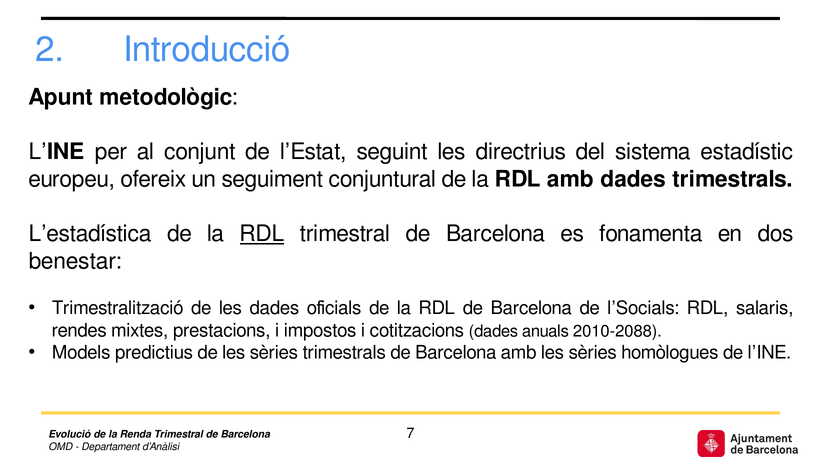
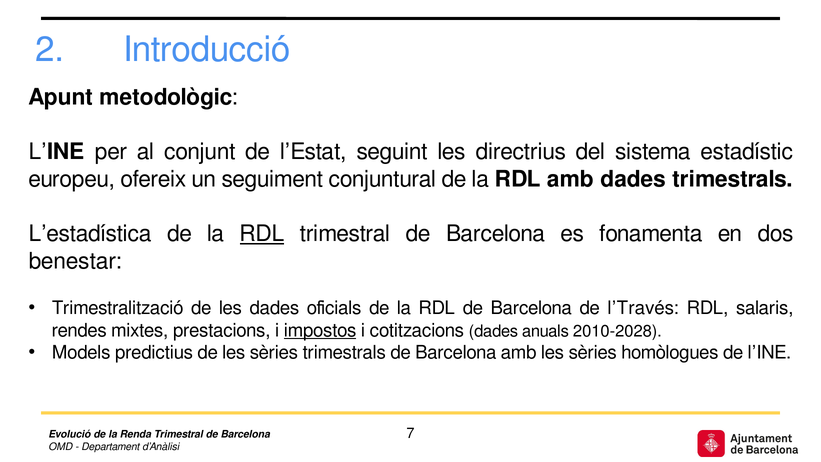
l’Socials: l’Socials -> l’Través
impostos underline: none -> present
2010-2088: 2010-2088 -> 2010-2028
